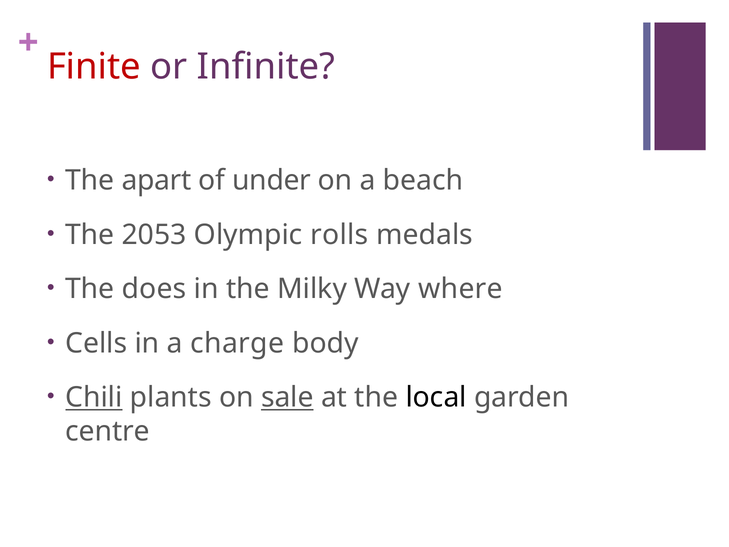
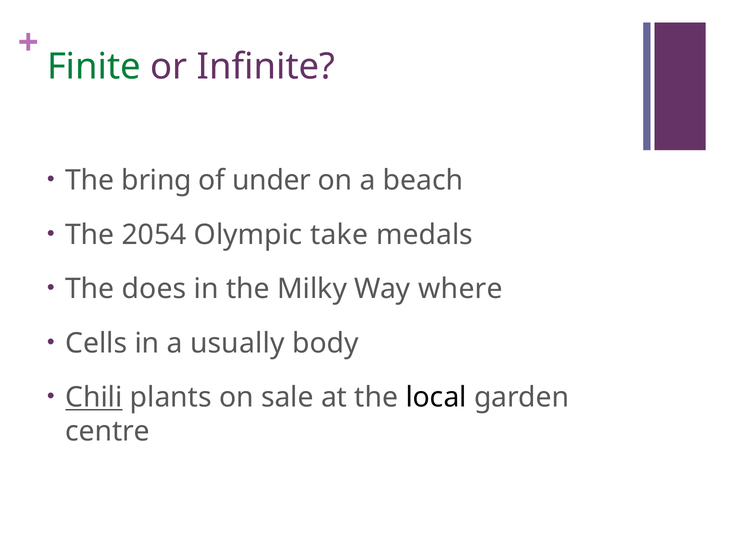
Finite colour: red -> green
apart: apart -> bring
2053: 2053 -> 2054
rolls: rolls -> take
charge: charge -> usually
sale underline: present -> none
